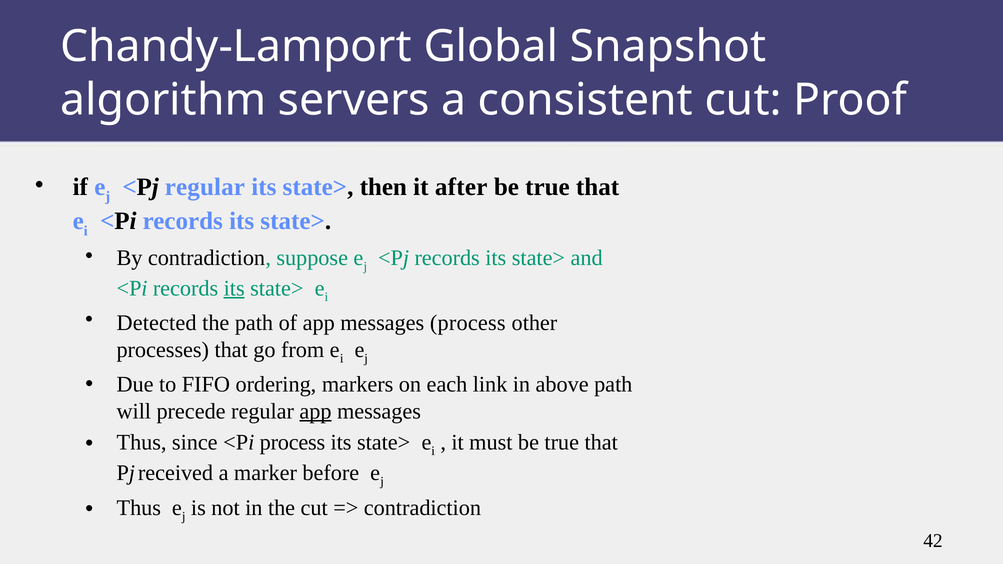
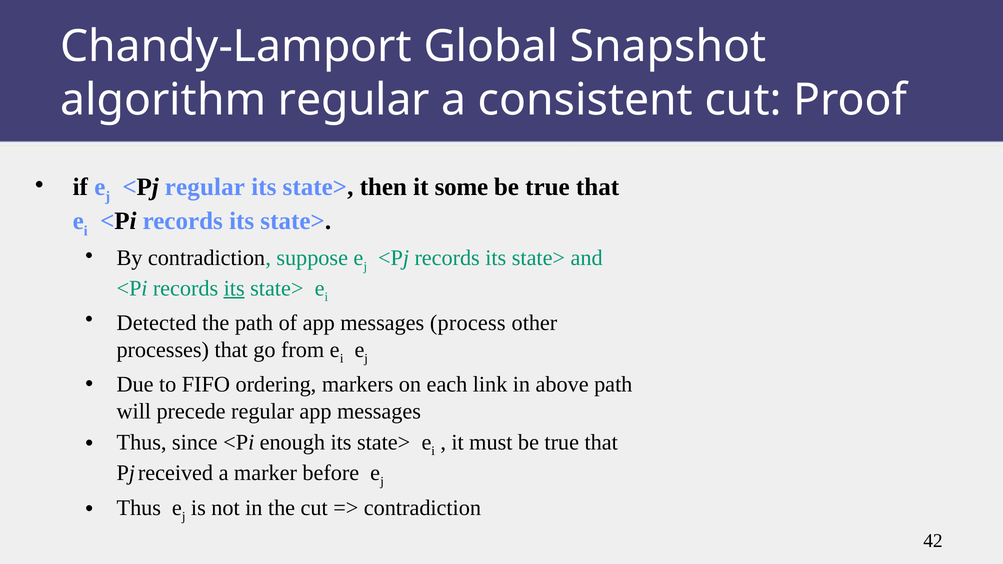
algorithm servers: servers -> regular
after: after -> some
app at (316, 411) underline: present -> none
<Pi process: process -> enough
